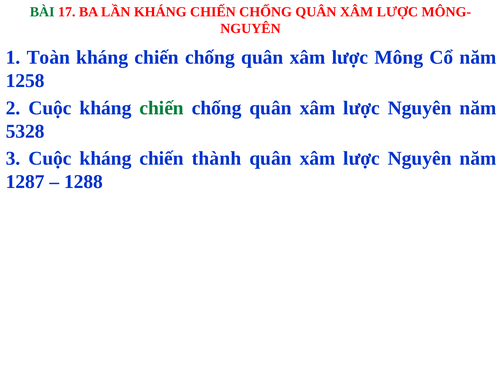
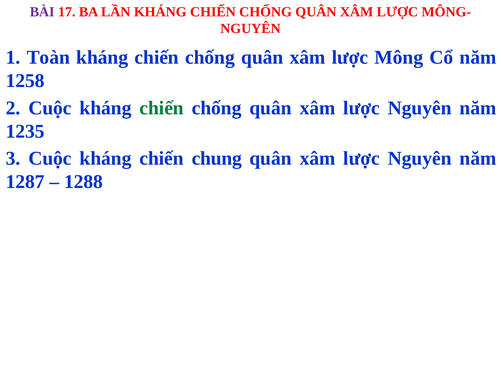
BÀI colour: green -> purple
5328: 5328 -> 1235
thành: thành -> chung
